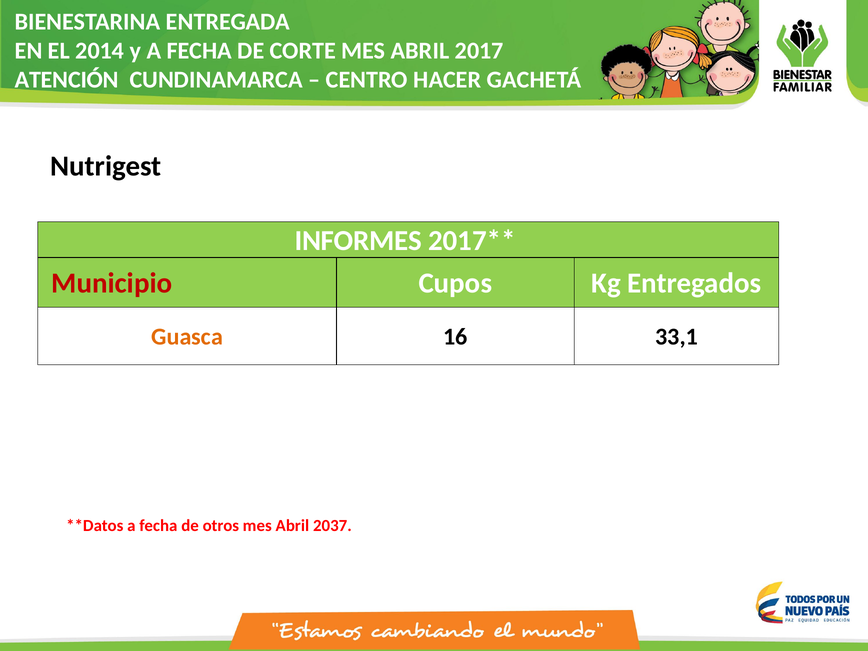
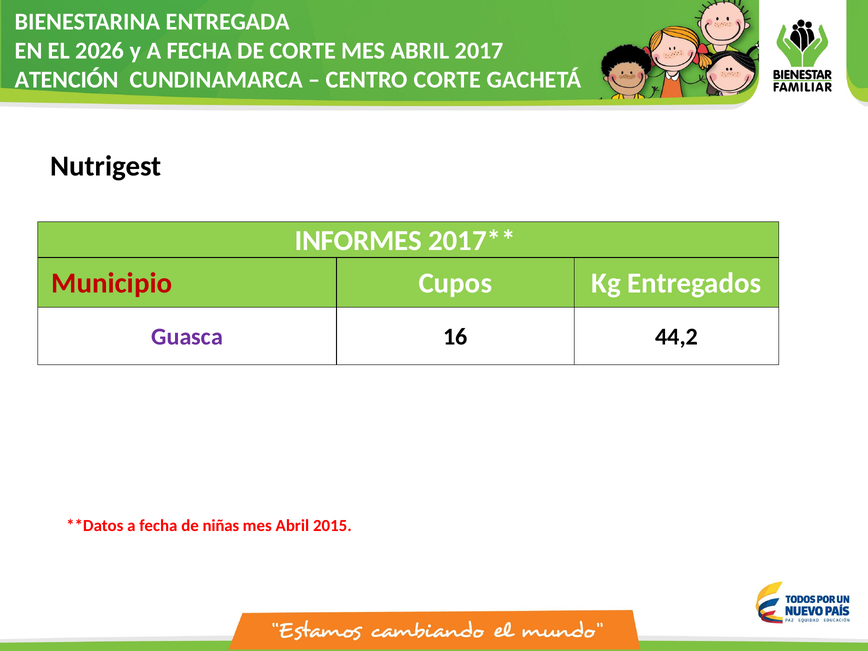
2014: 2014 -> 2026
CENTRO HACER: HACER -> CORTE
Guasca colour: orange -> purple
33,1: 33,1 -> 44,2
otros: otros -> niñas
2037: 2037 -> 2015
